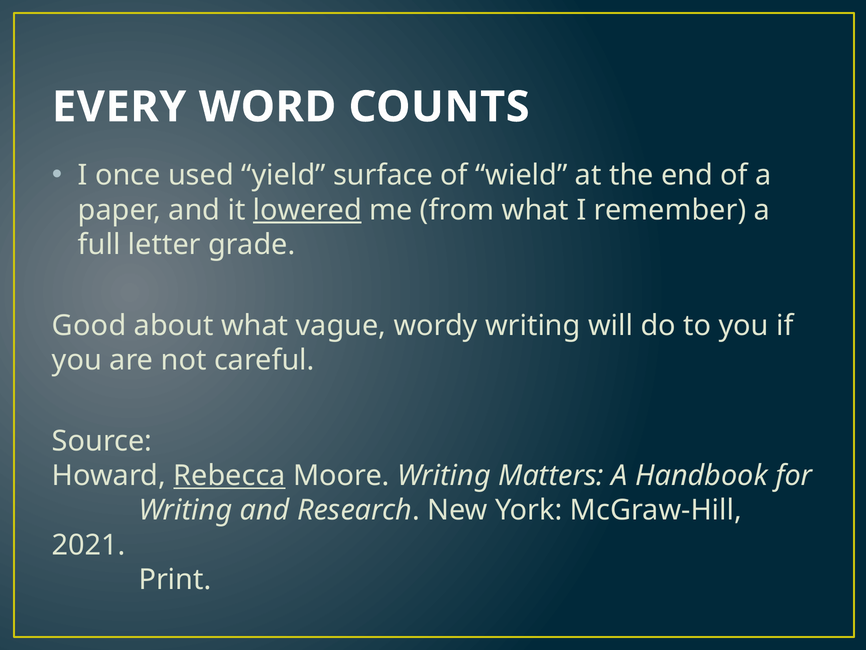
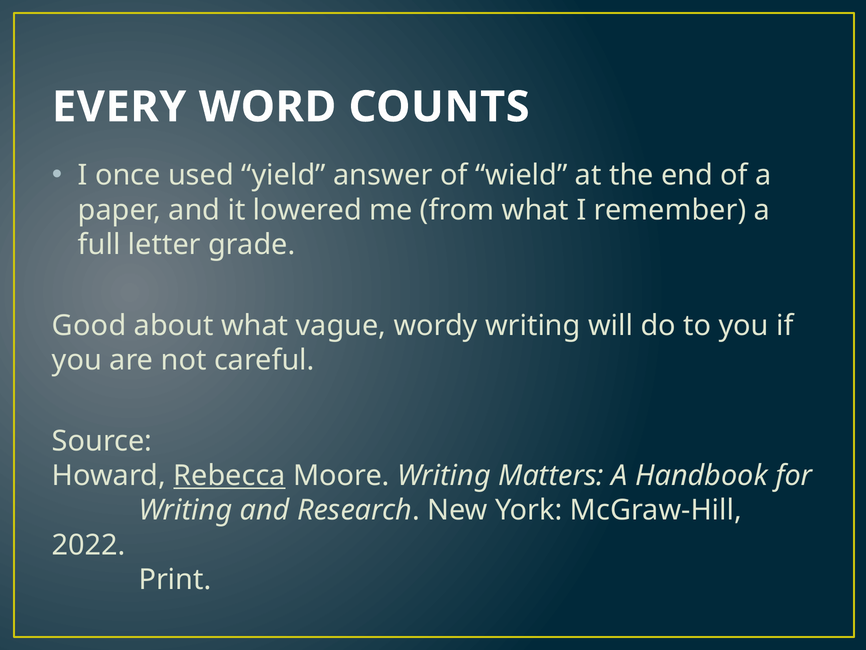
surface: surface -> answer
lowered underline: present -> none
2021: 2021 -> 2022
